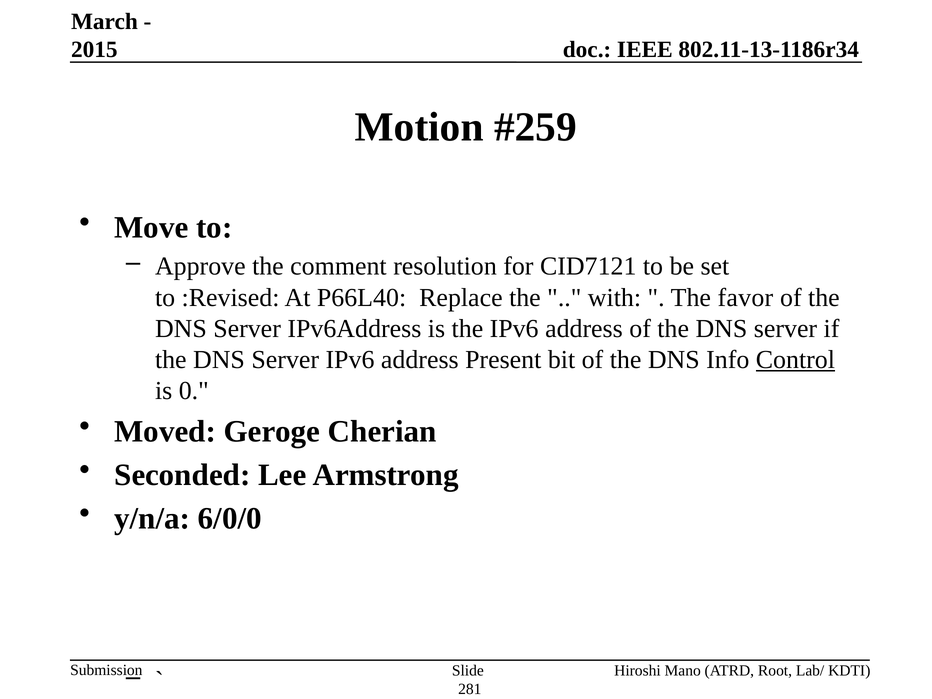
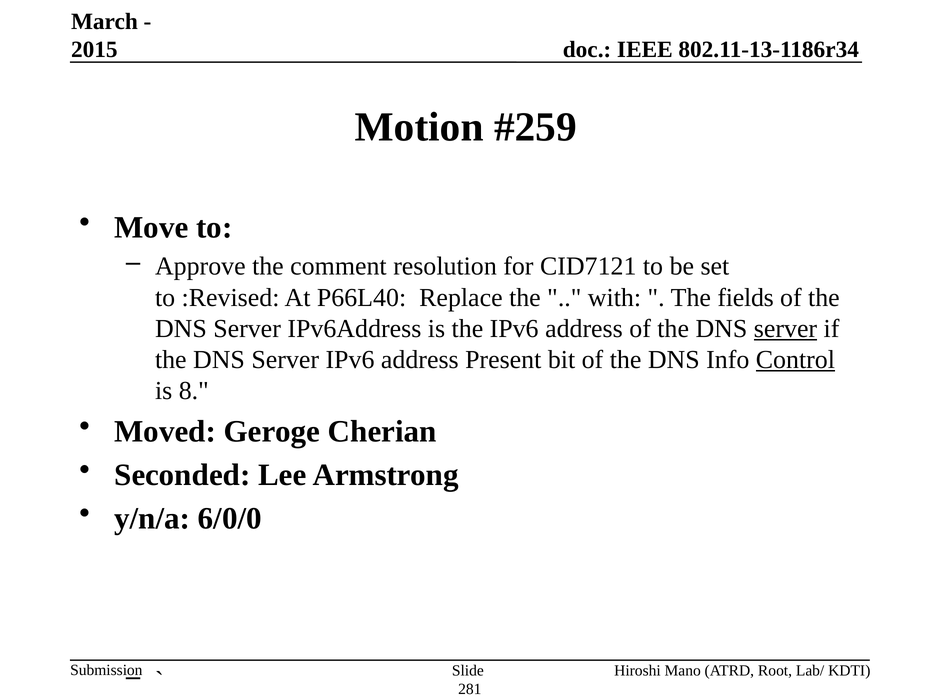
favor: favor -> fields
server at (785, 329) underline: none -> present
0: 0 -> 8
